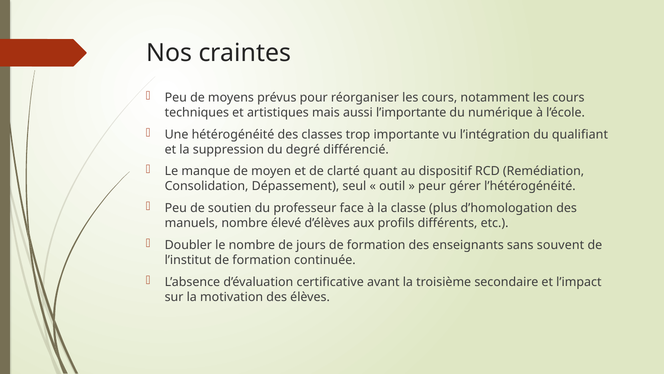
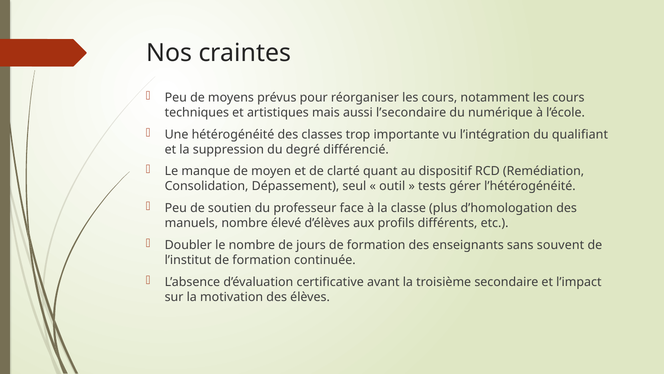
l’importante: l’importante -> l’secondaire
peur: peur -> tests
